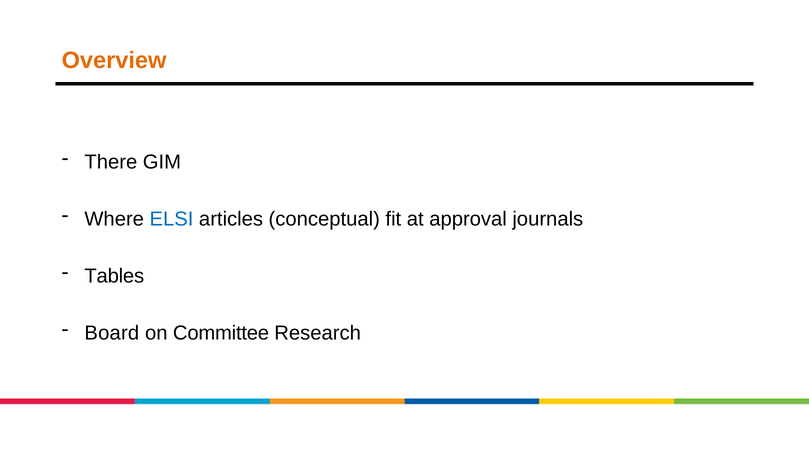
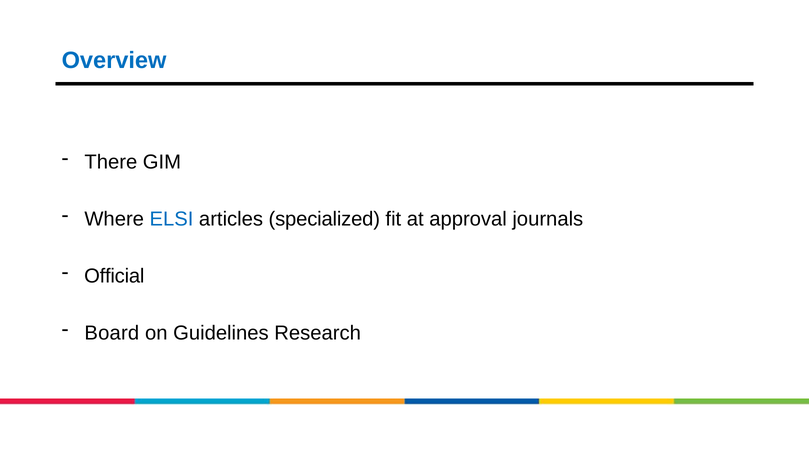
Overview colour: orange -> blue
conceptual: conceptual -> specialized
Tables: Tables -> Official
Committee: Committee -> Guidelines
